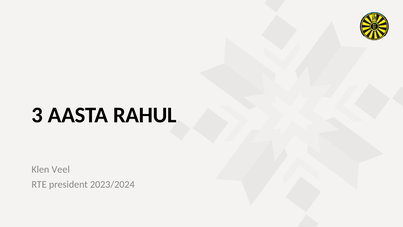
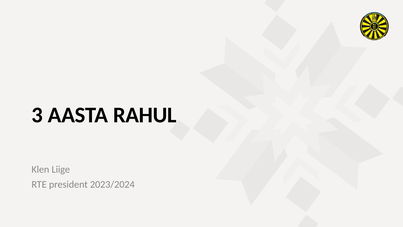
Veel: Veel -> Liige
